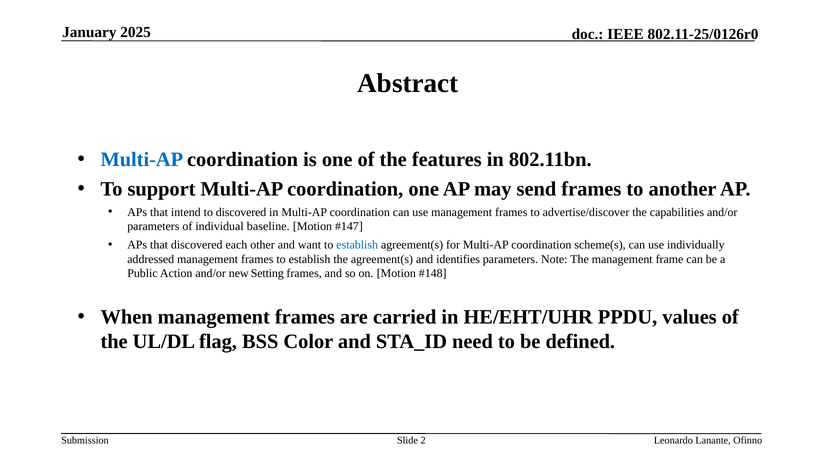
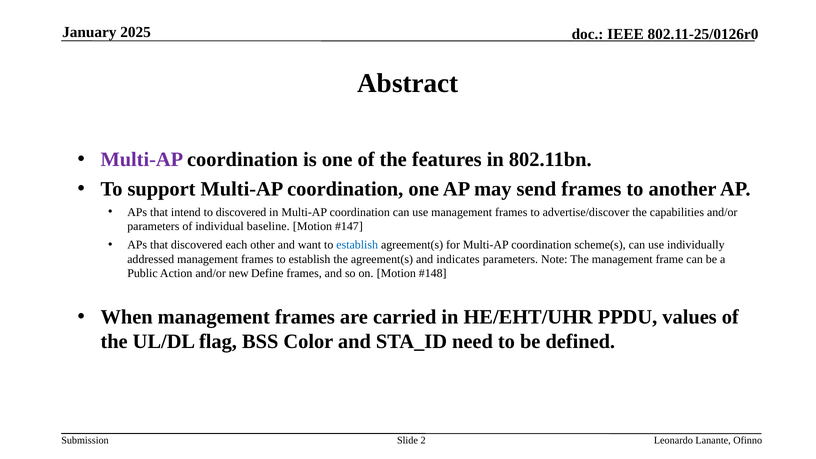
Multi-AP at (142, 160) colour: blue -> purple
identifies: identifies -> indicates
Setting: Setting -> Define
